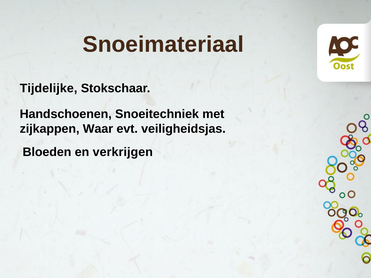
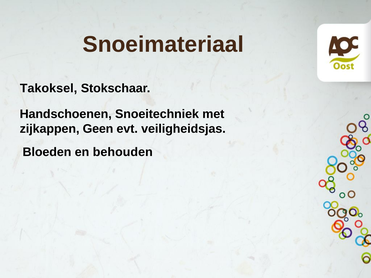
Tijdelijke: Tijdelijke -> Takoksel
Waar: Waar -> Geen
verkrijgen: verkrijgen -> behouden
